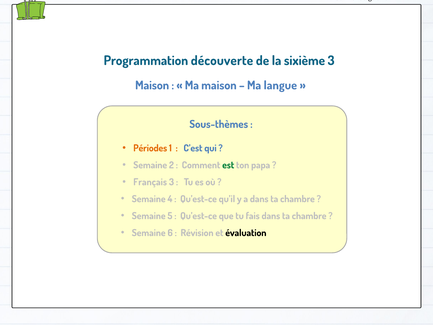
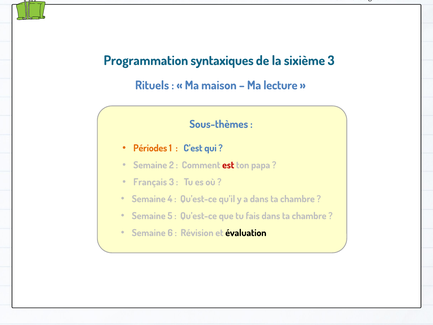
découverte: découverte -> syntaxiques
Maison at (152, 85): Maison -> Rituels
langue: langue -> lecture
est colour: green -> red
